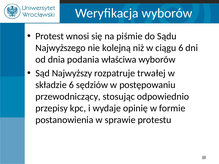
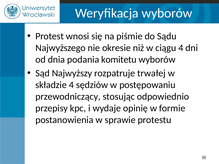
kolejną: kolejną -> okresie
ciągu 6: 6 -> 4
właściwa: właściwa -> komitetu
składzie 6: 6 -> 4
